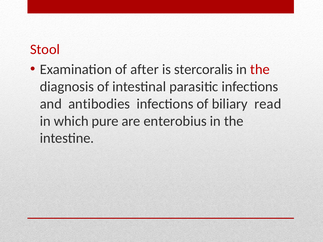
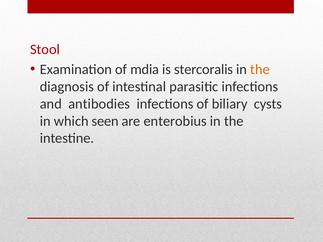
after: after -> mdia
the at (260, 69) colour: red -> orange
read: read -> cysts
pure: pure -> seen
